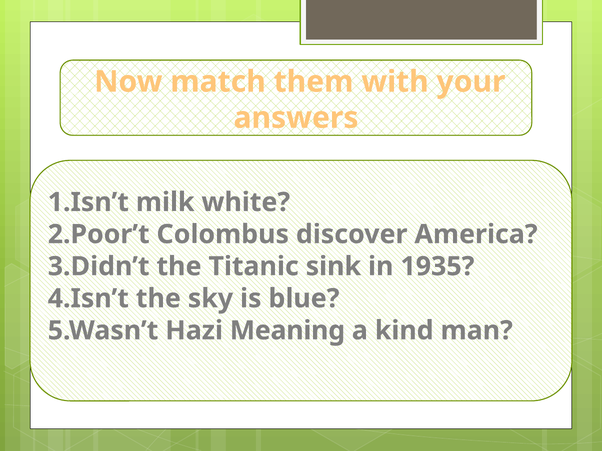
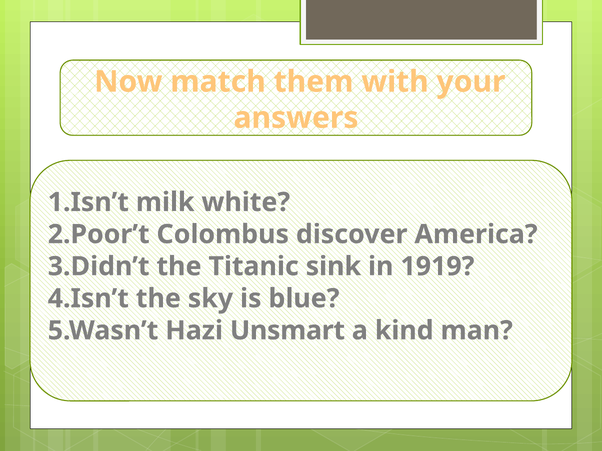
1935: 1935 -> 1919
Meaning: Meaning -> Unsmart
